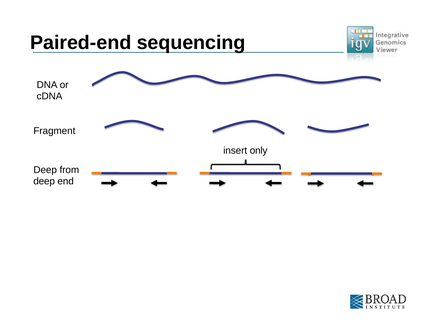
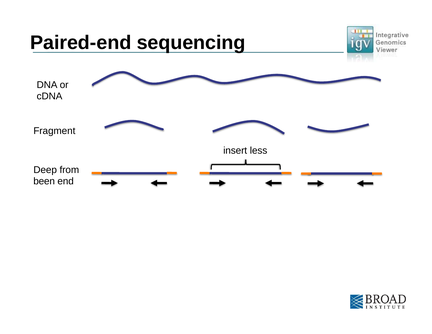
only: only -> less
deep at (44, 181): deep -> been
